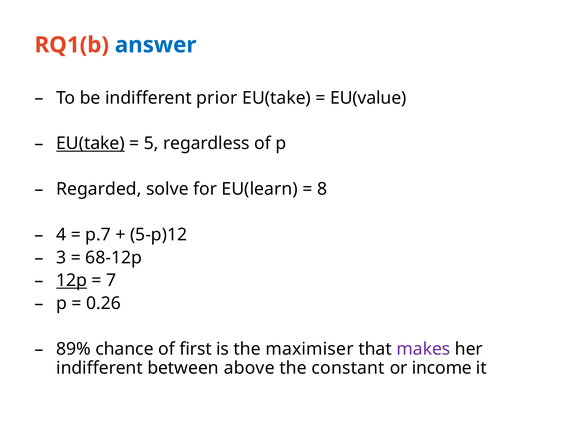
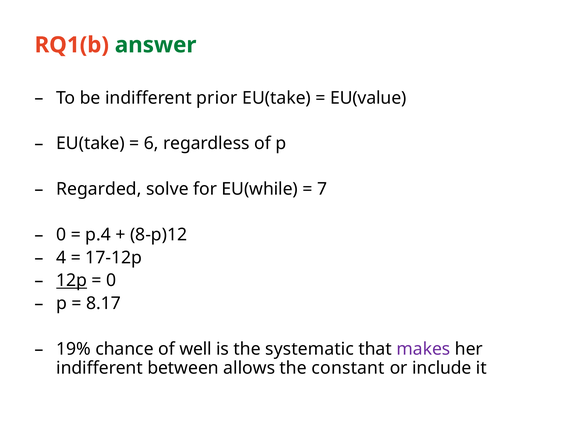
answer colour: blue -> green
EU(take at (90, 144) underline: present -> none
5: 5 -> 6
EU(learn: EU(learn -> EU(while
8: 8 -> 7
4 at (61, 235): 4 -> 0
p.7: p.7 -> p.4
5-p)12: 5-p)12 -> 8-p)12
3: 3 -> 4
68-12p: 68-12p -> 17-12p
7 at (111, 280): 7 -> 0
0.26: 0.26 -> 8.17
89%: 89% -> 19%
first: first -> well
maximiser: maximiser -> systematic
above: above -> allows
income: income -> include
